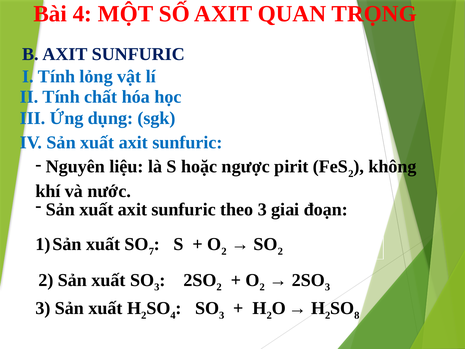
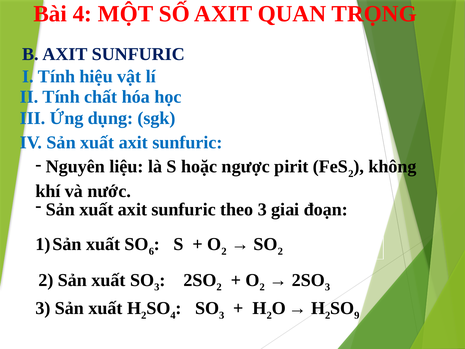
lỏng: lỏng -> hiệu
7: 7 -> 6
8: 8 -> 9
